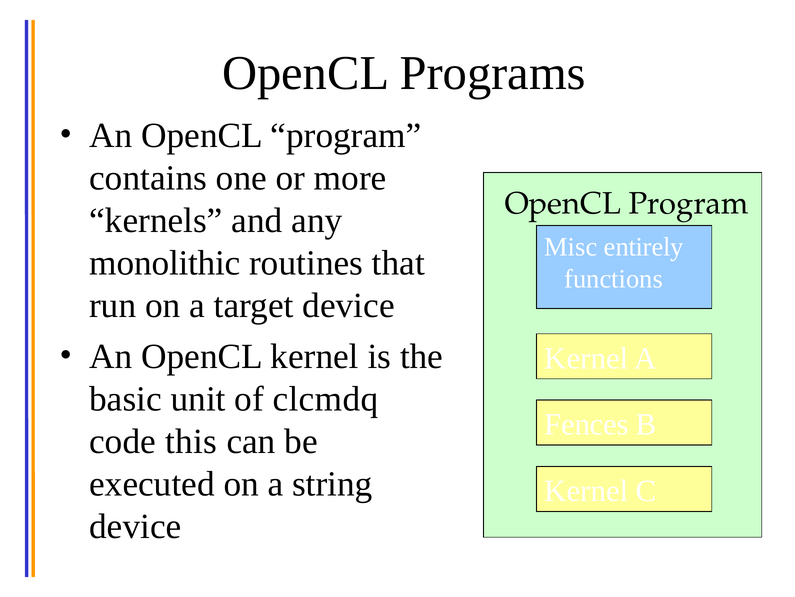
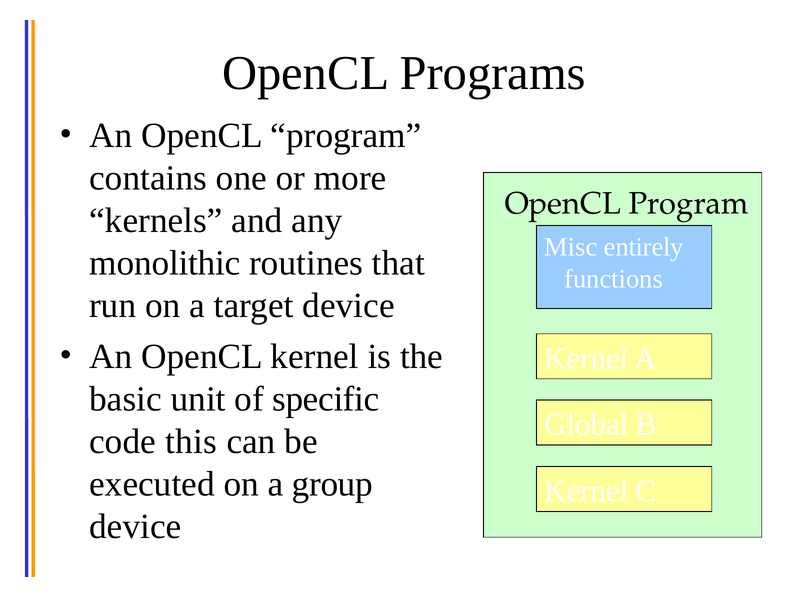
clcmdq: clcmdq -> specific
Fences: Fences -> Global
string: string -> group
